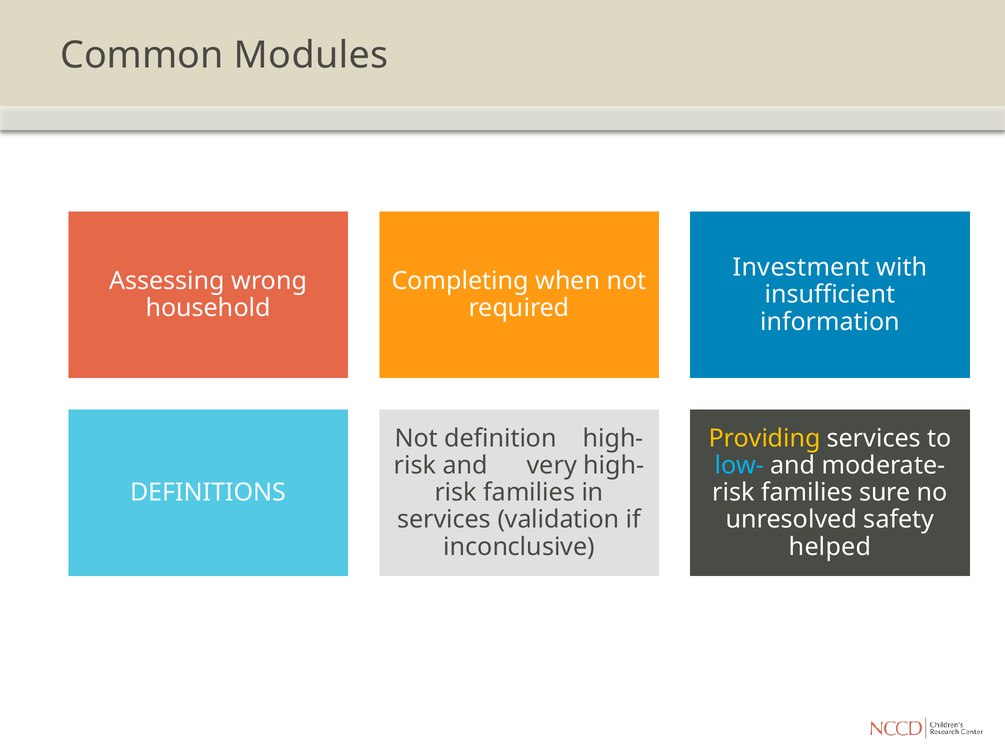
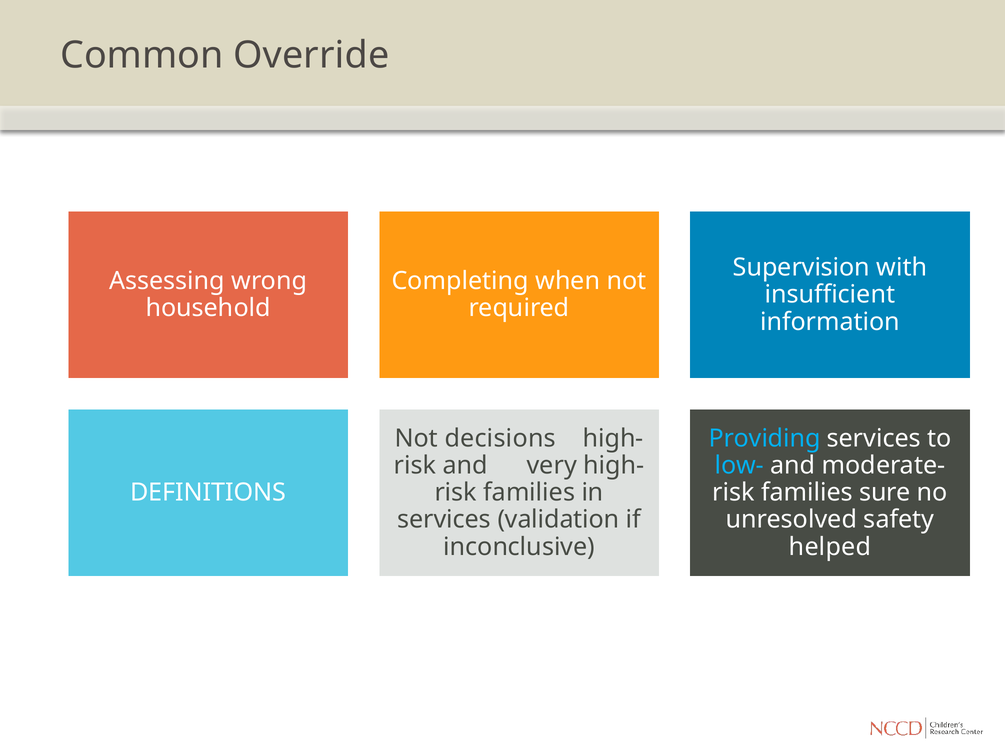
Modules: Modules -> Override
Investment: Investment -> Supervision
definition: definition -> decisions
Providing colour: yellow -> light blue
